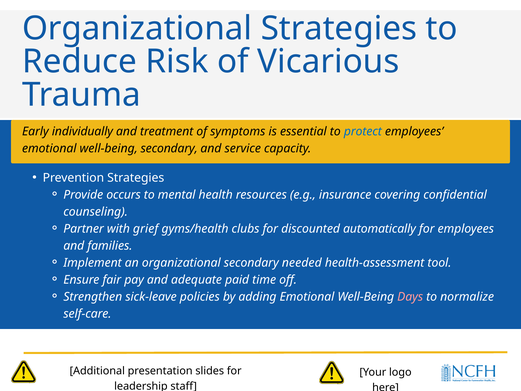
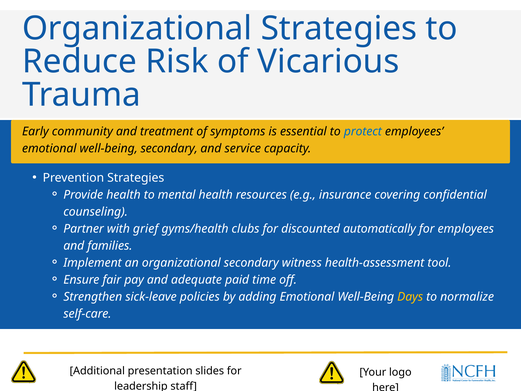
individually: individually -> community
Provide occurs: occurs -> health
needed: needed -> witness
Days colour: pink -> yellow
